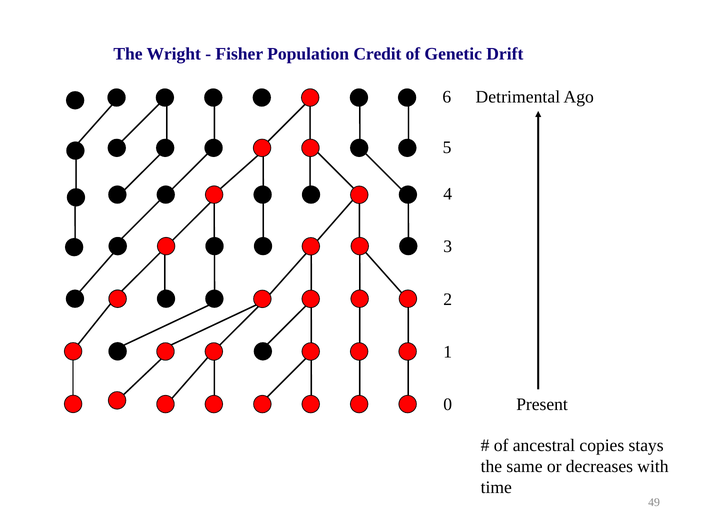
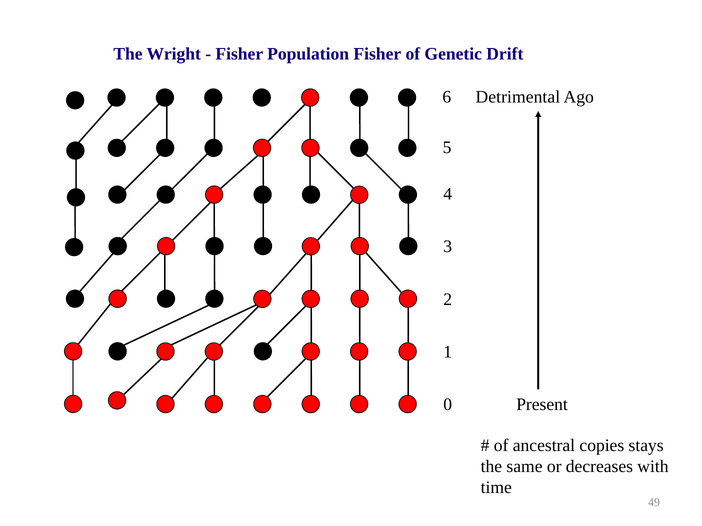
Population Credit: Credit -> Fisher
